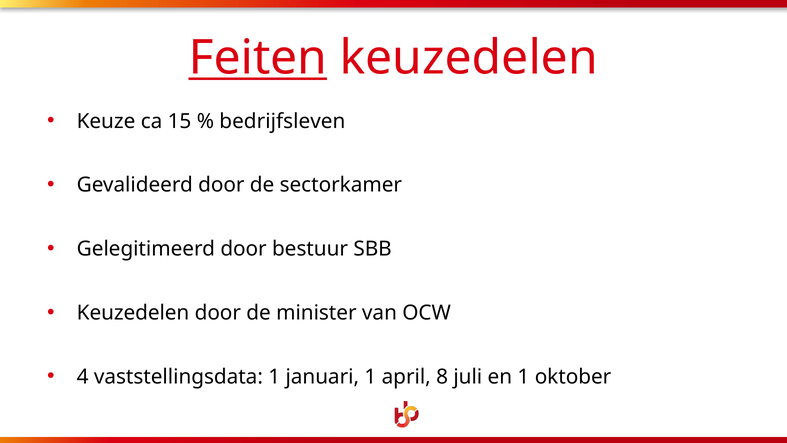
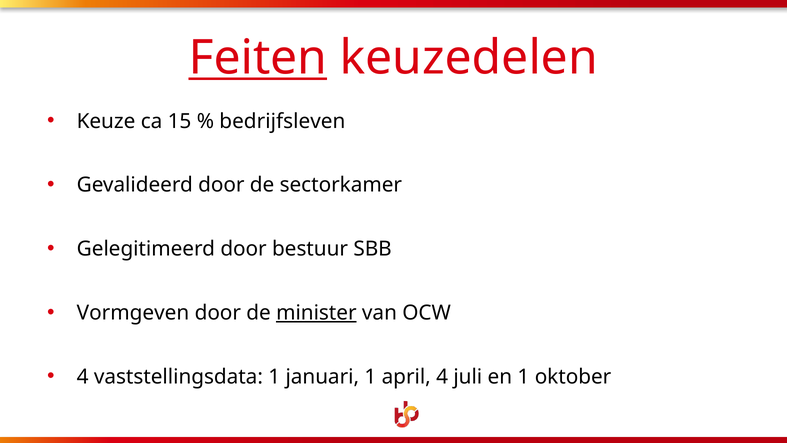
Keuzedelen at (133, 313): Keuzedelen -> Vormgeven
minister underline: none -> present
april 8: 8 -> 4
